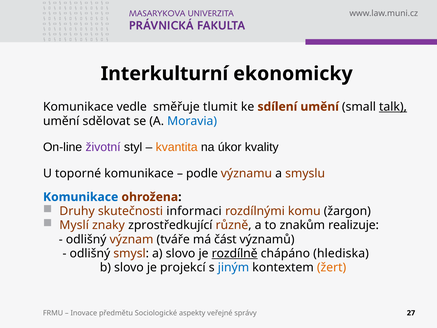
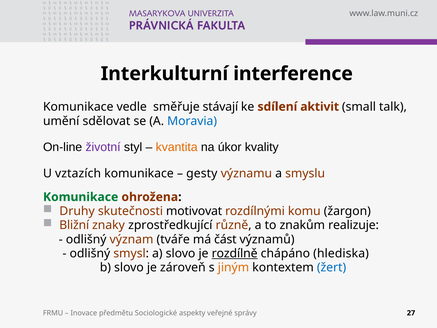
ekonomicky: ekonomicky -> interference
tlumit: tlumit -> stávají
sdílení umění: umění -> aktivit
talk underline: present -> none
toporné: toporné -> vztazích
podle: podle -> gesty
Komunikace at (81, 197) colour: blue -> green
informaci: informaci -> motivovat
Myslí: Myslí -> Bližní
projekcí: projekcí -> zároveň
jiným colour: blue -> orange
žert colour: orange -> blue
